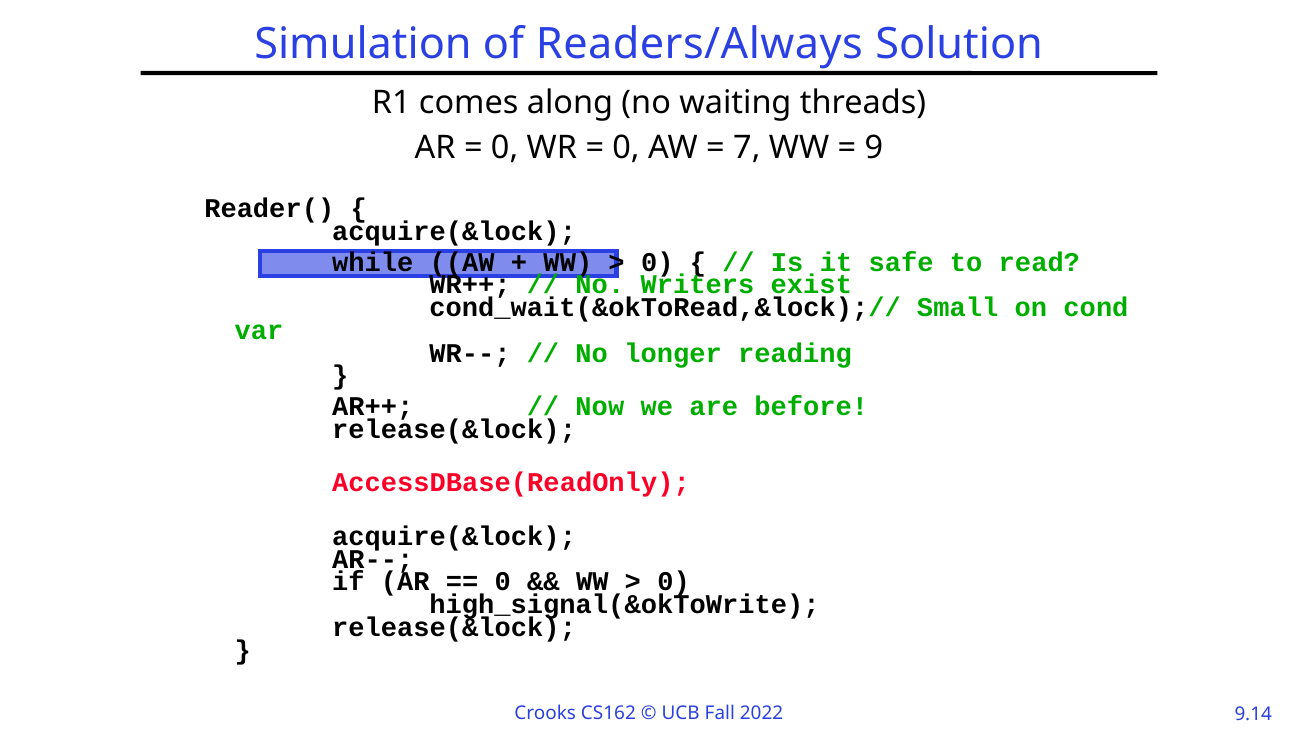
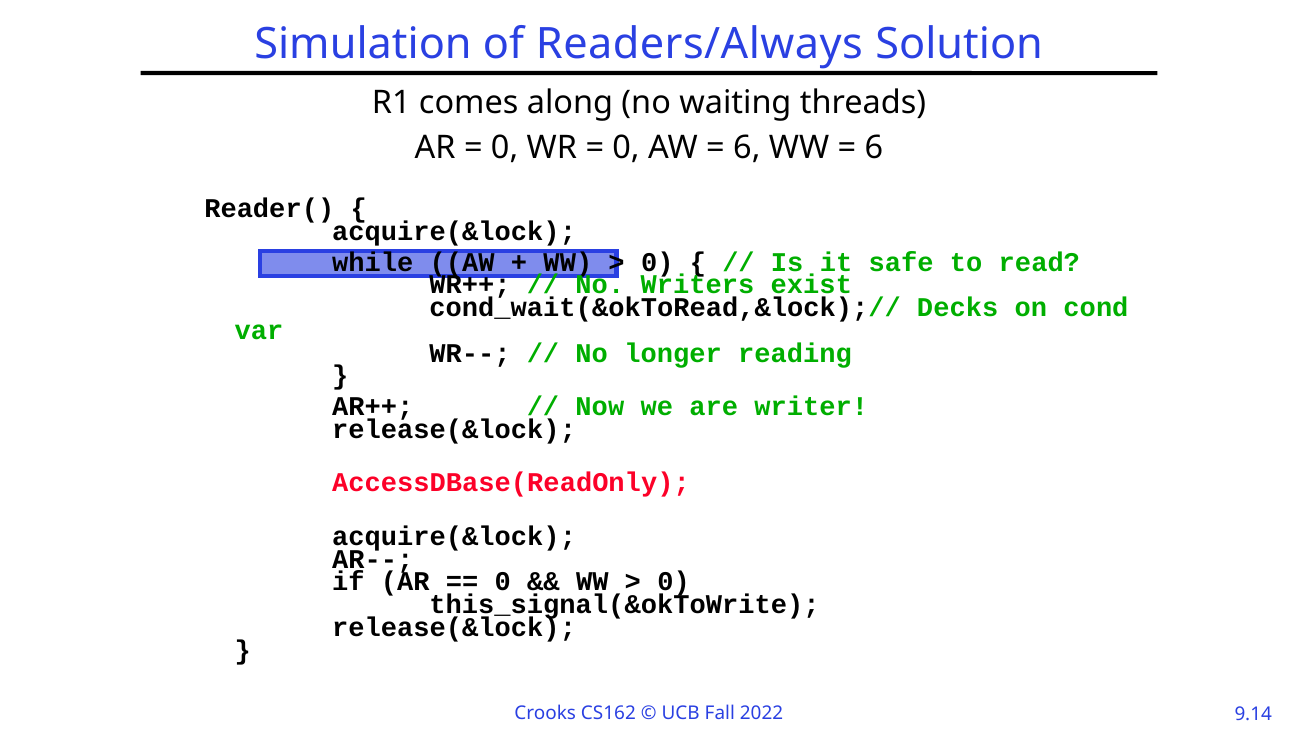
7 at (747, 148): 7 -> 6
9 at (874, 148): 9 -> 6
Small: Small -> Decks
before: before -> writer
high_signal(&okToWrite: high_signal(&okToWrite -> this_signal(&okToWrite
